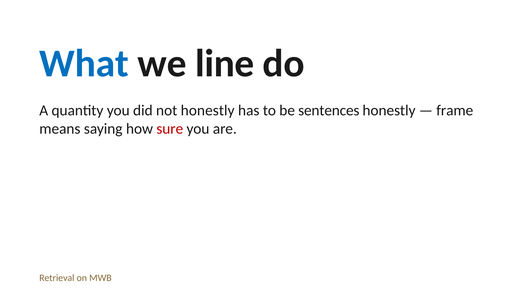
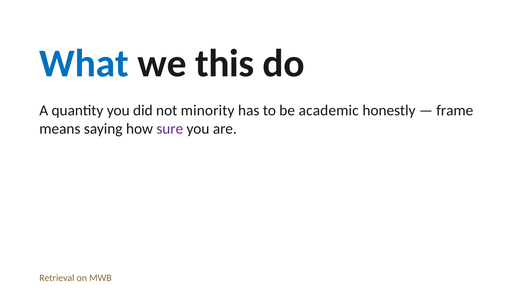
line: line -> this
not honestly: honestly -> minority
sentences: sentences -> academic
sure colour: red -> purple
